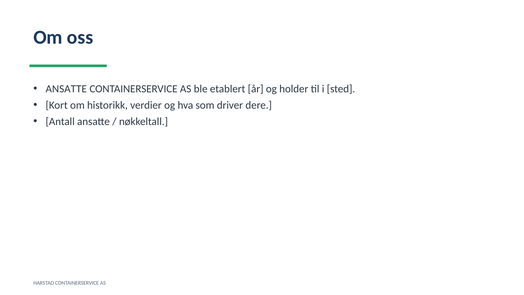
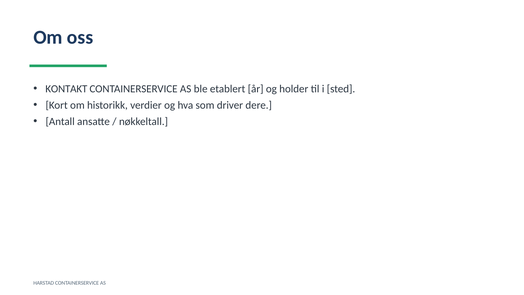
ANSATTE at (66, 89): ANSATTE -> KONTAKT
